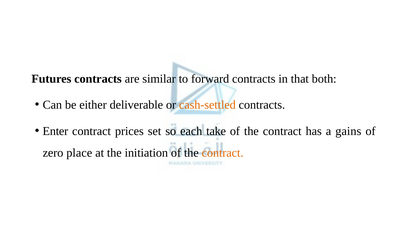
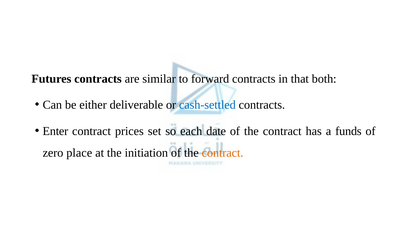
cash-settled colour: orange -> blue
take: take -> date
gains: gains -> funds
